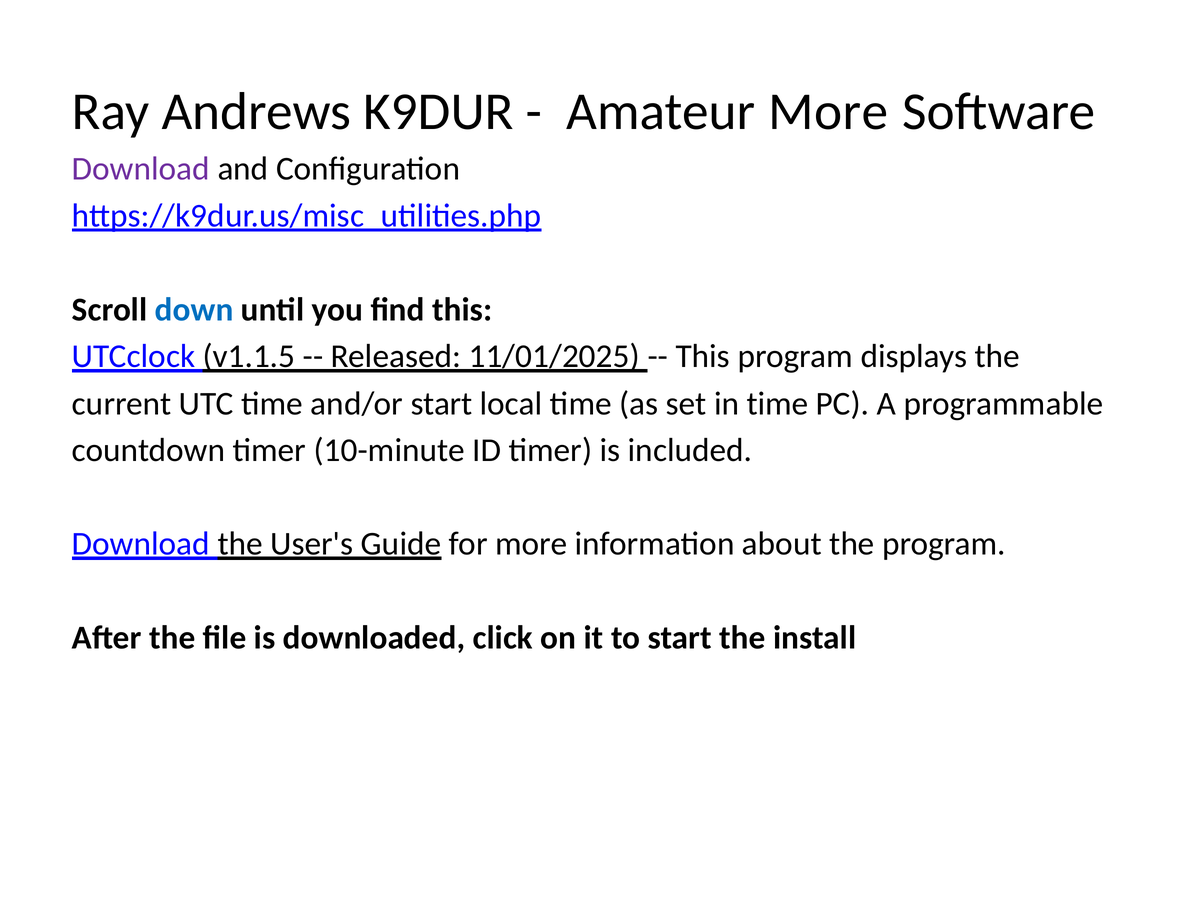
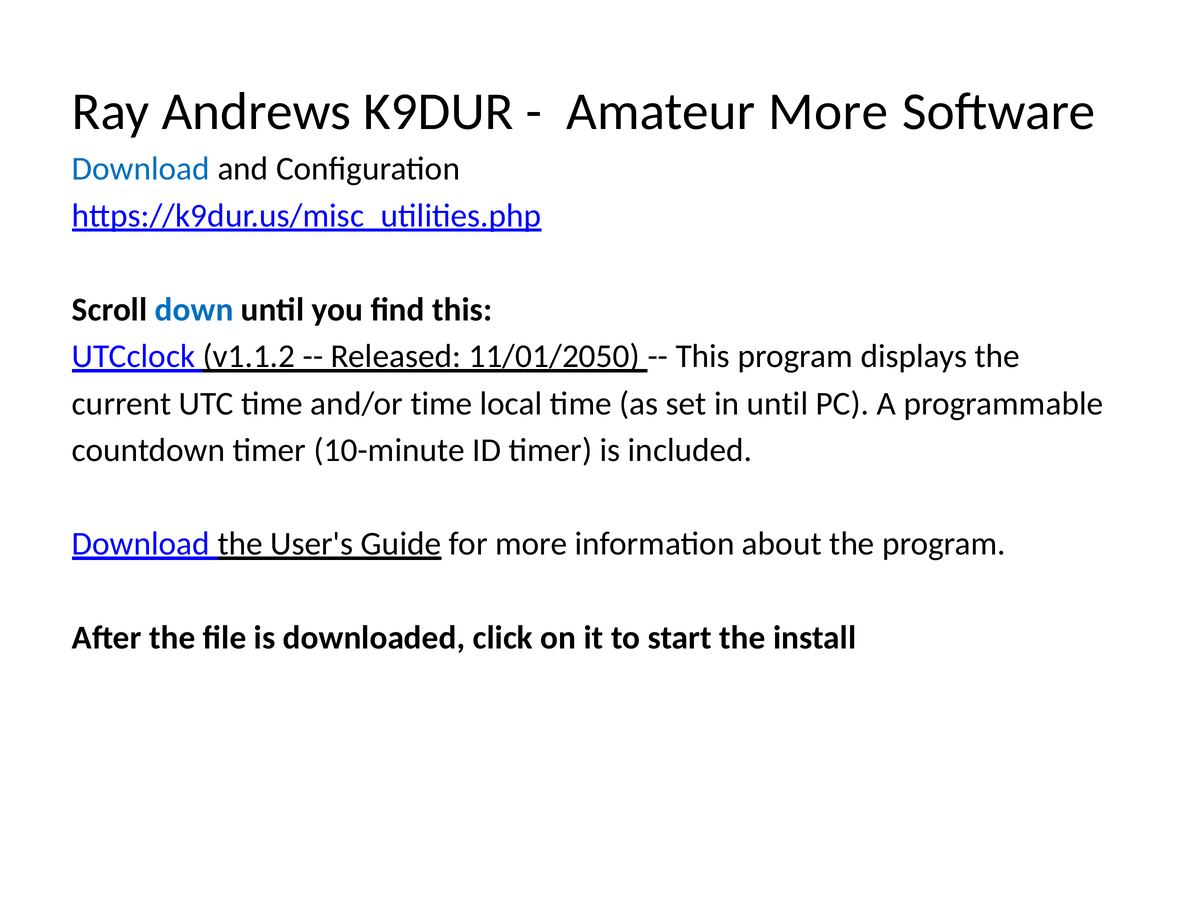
Download at (141, 169) colour: purple -> blue
v1.1.5: v1.1.5 -> v1.1.2
11/01/2025: 11/01/2025 -> 11/01/2050
and/or start: start -> time
in time: time -> until
